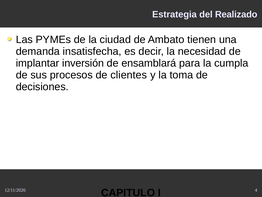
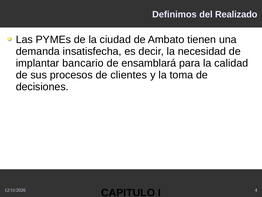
Estrategia: Estrategia -> Definimos
inversión: inversión -> bancario
cumpla: cumpla -> calidad
